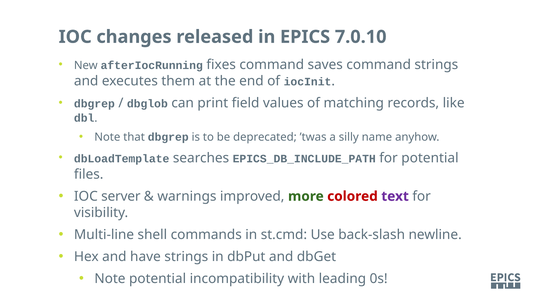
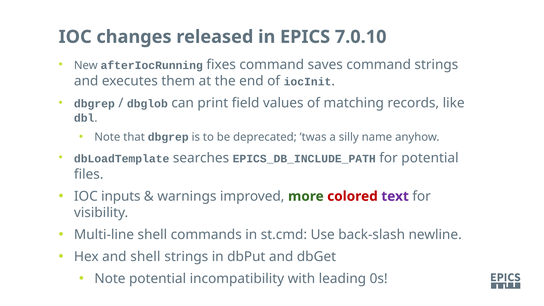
server: server -> inputs
and have: have -> shell
